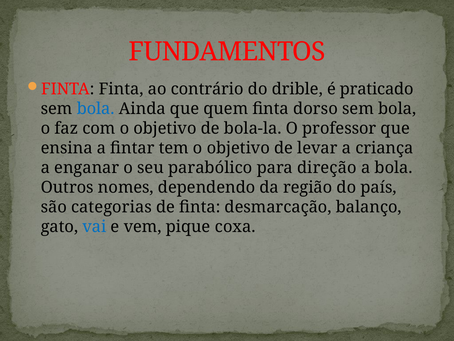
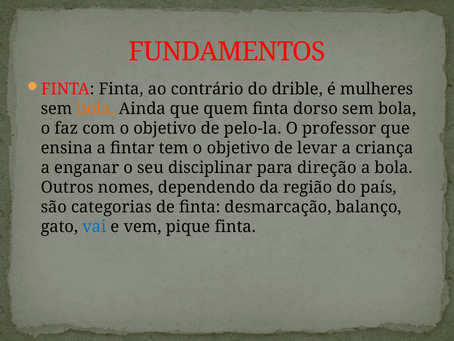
praticado: praticado -> mulheres
bola at (96, 109) colour: blue -> orange
bola-la: bola-la -> pelo-la
parabólico: parabólico -> disciplinar
pique coxa: coxa -> finta
